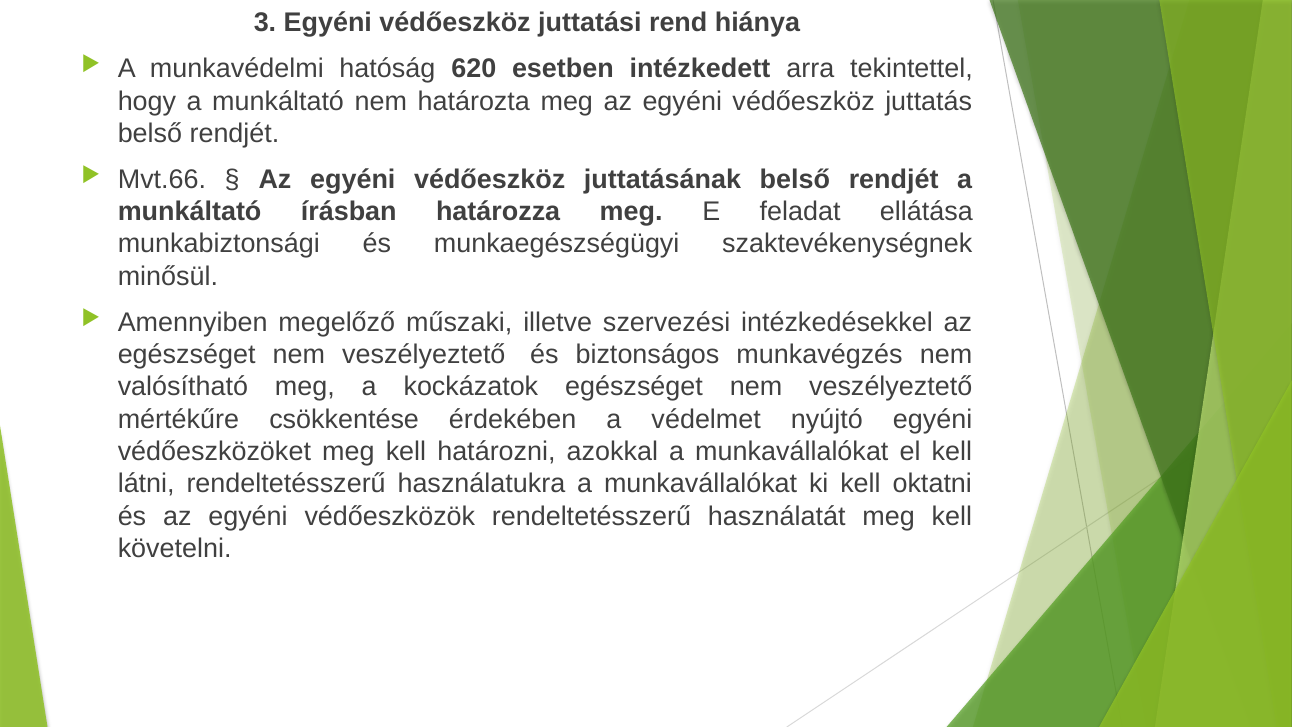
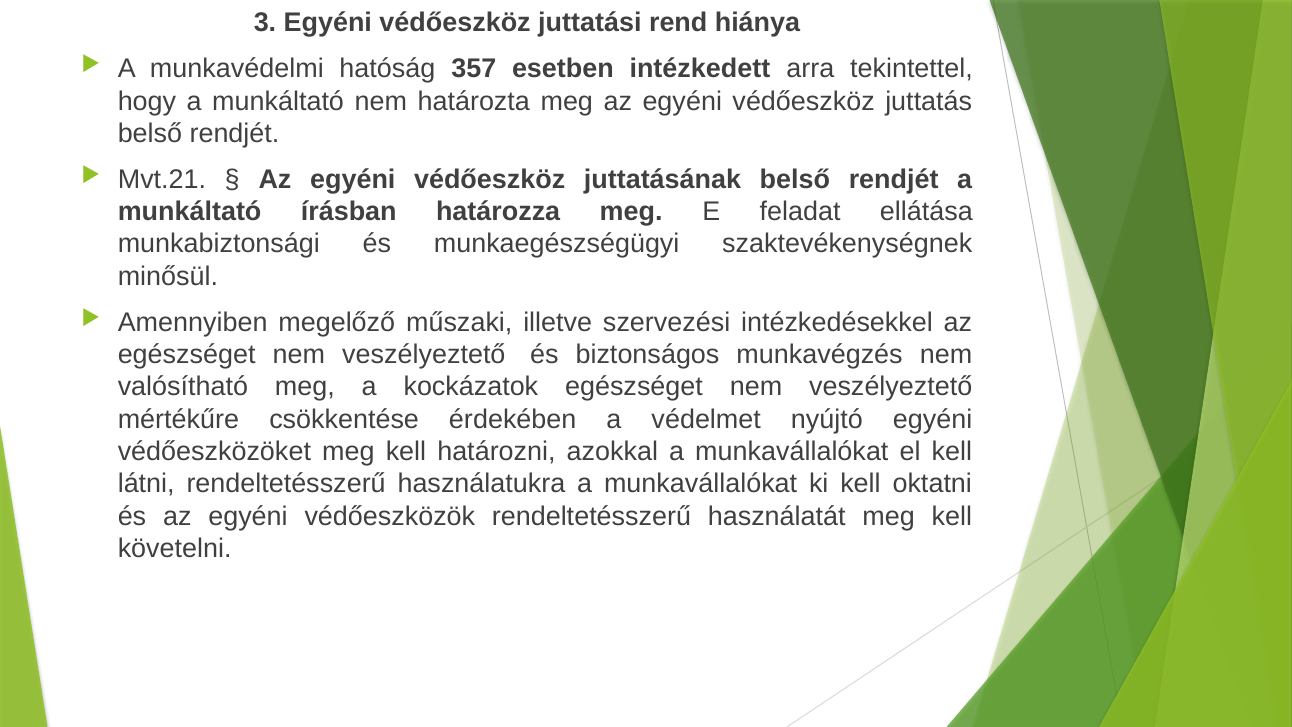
620: 620 -> 357
Mvt.66: Mvt.66 -> Mvt.21
